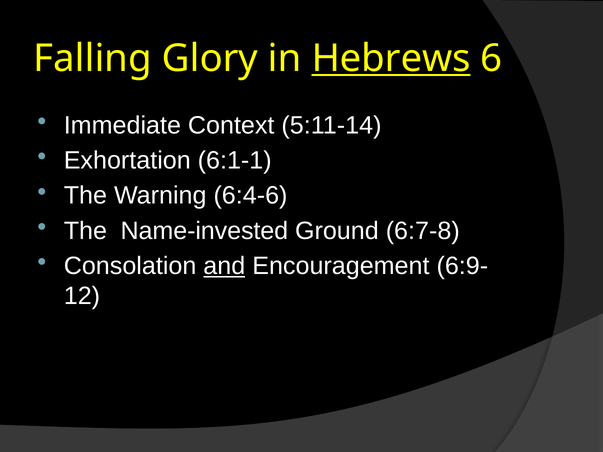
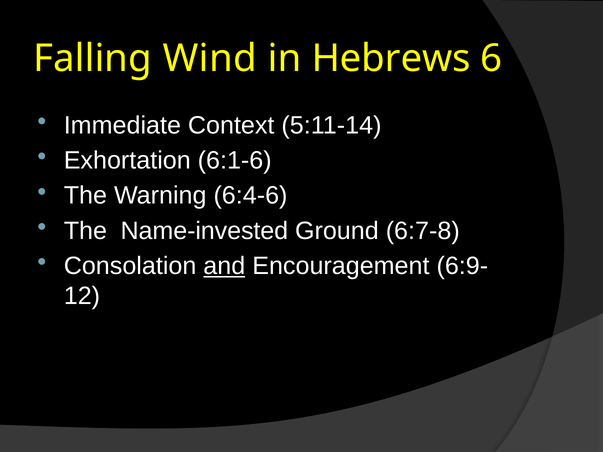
Glory: Glory -> Wind
Hebrews underline: present -> none
6:1-1: 6:1-1 -> 6:1-6
